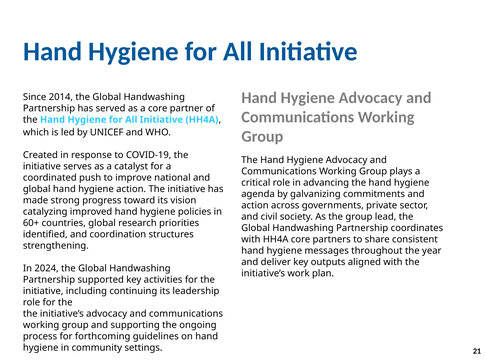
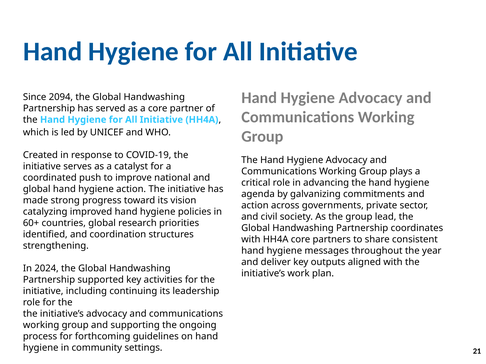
2014: 2014 -> 2094
